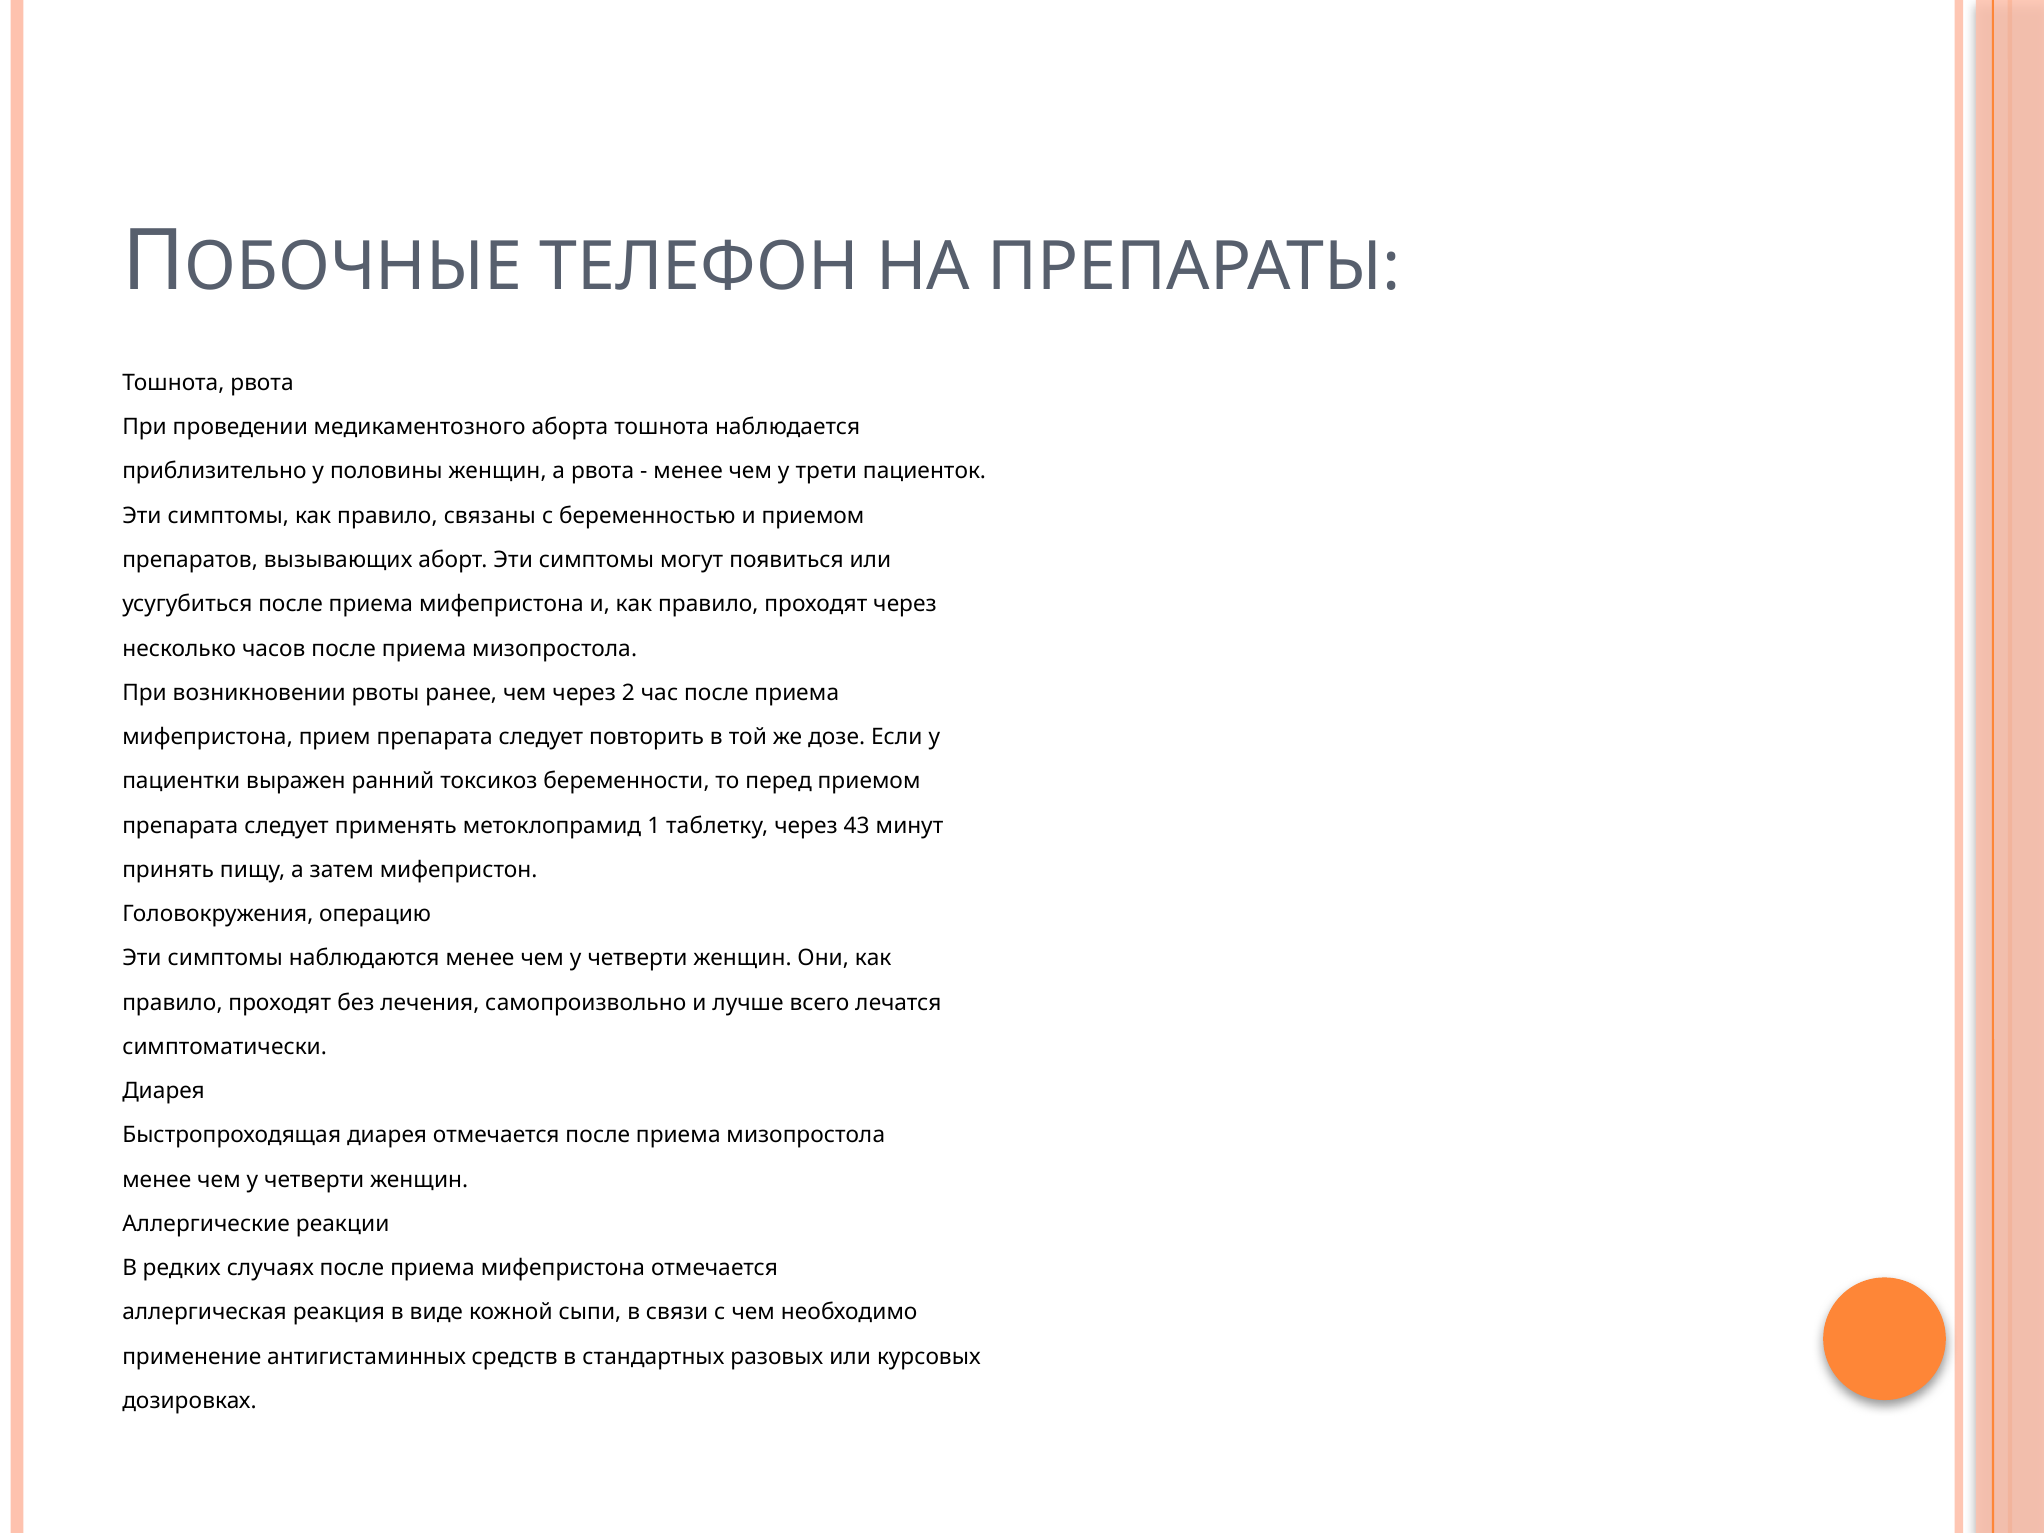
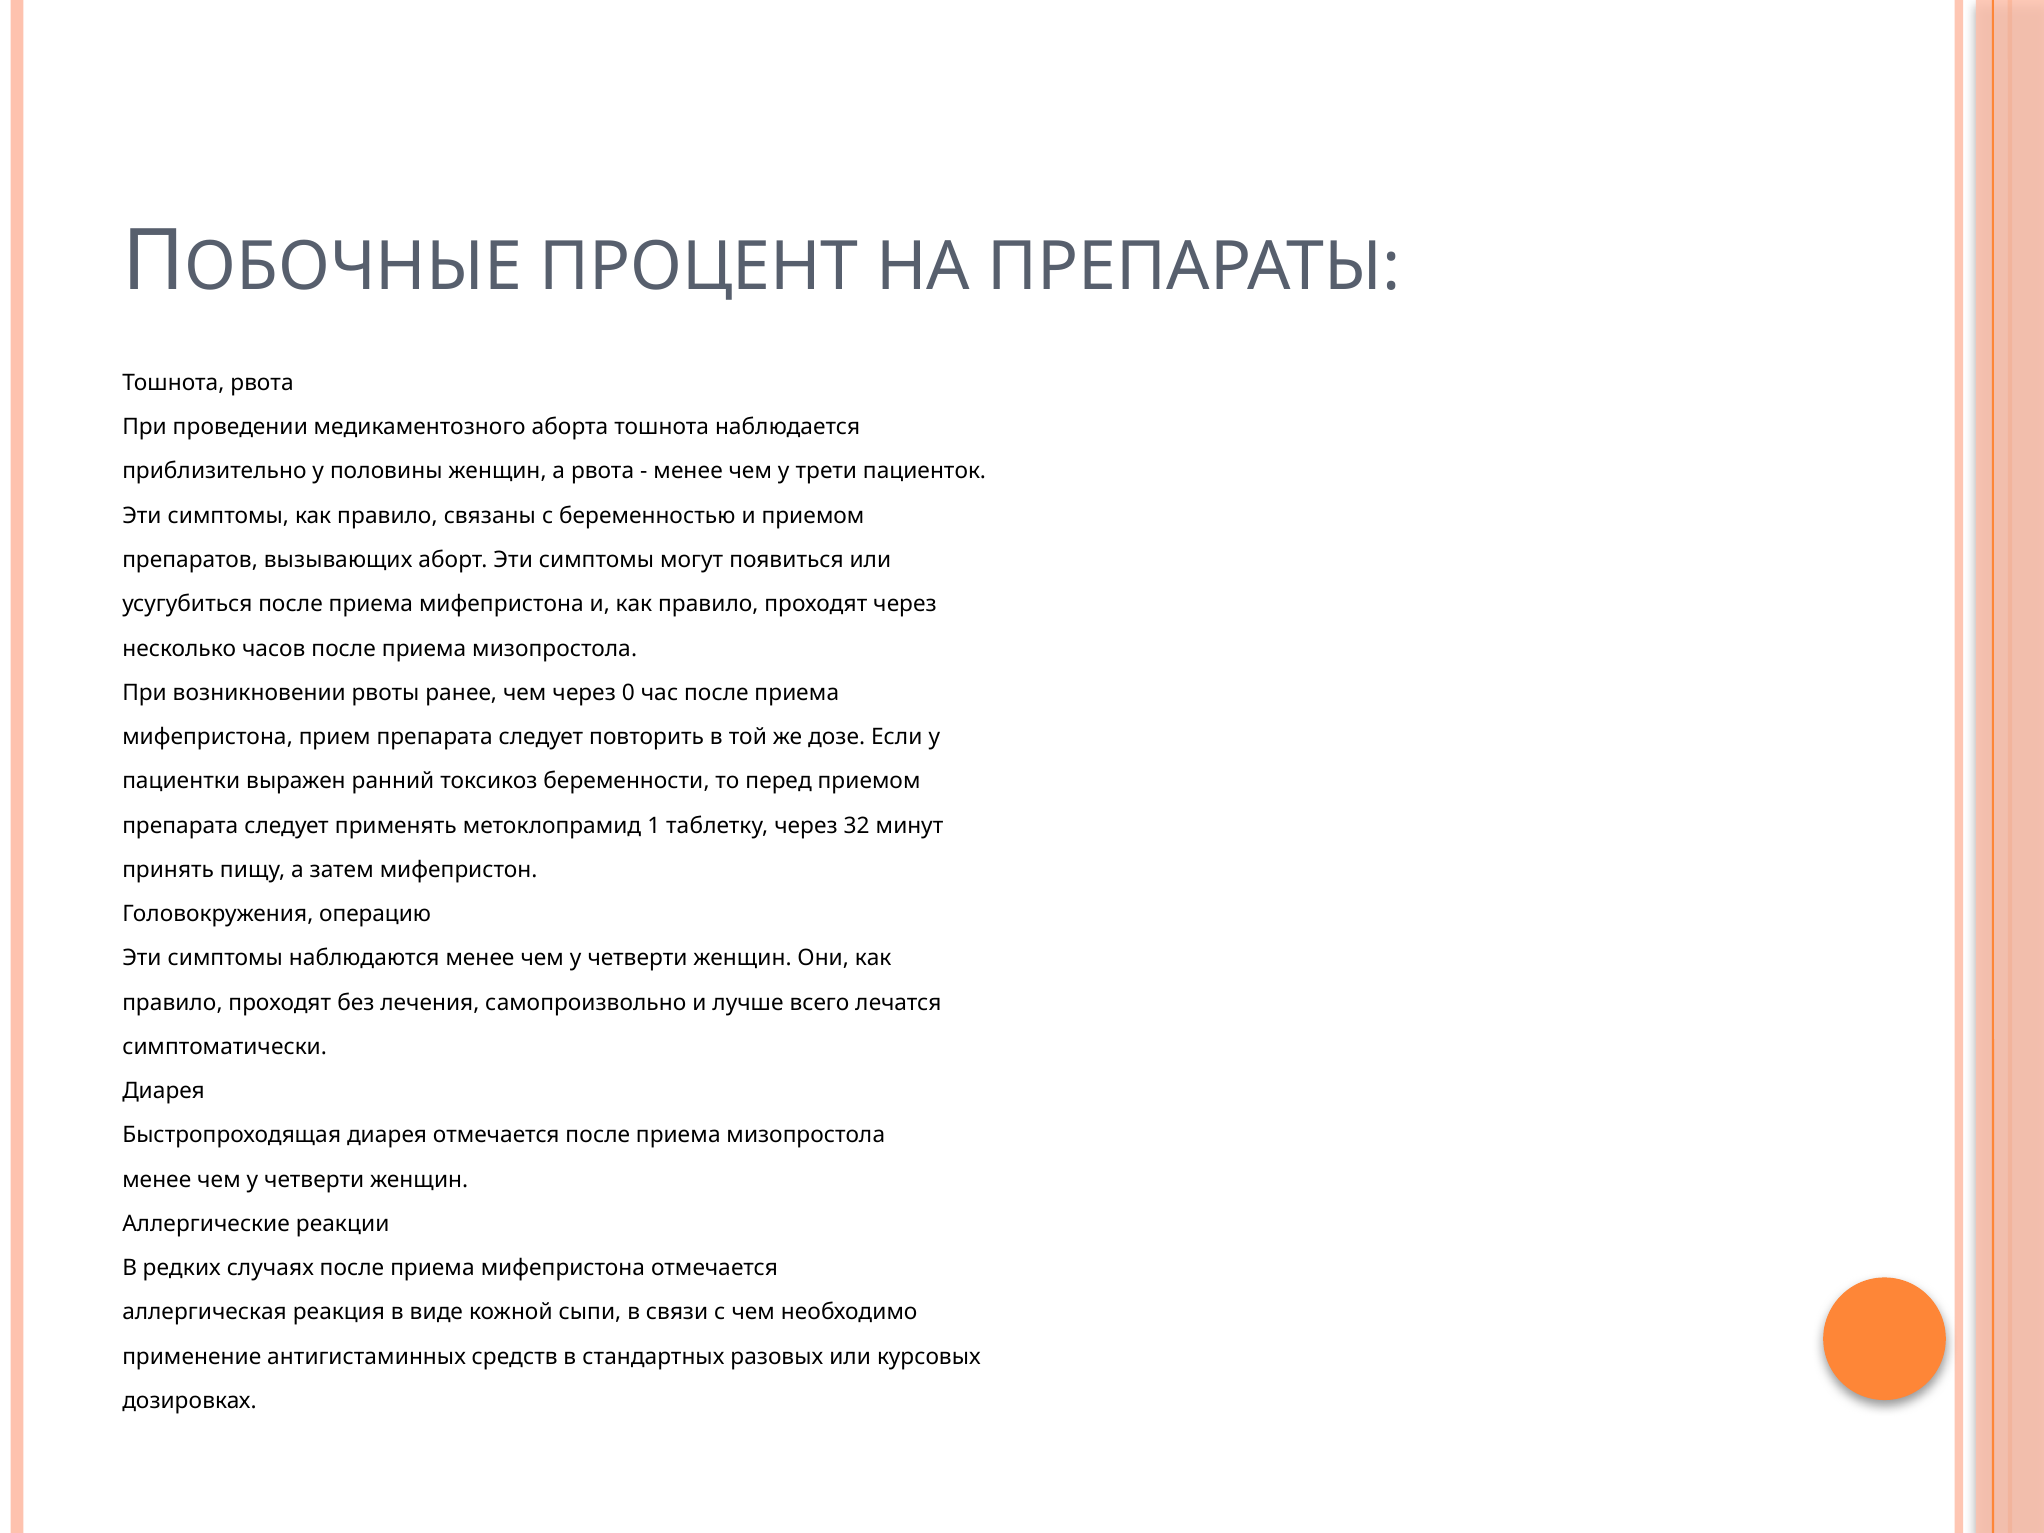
ТЕЛЕФОН: ТЕЛЕФОН -> ПРОЦЕНТ
2: 2 -> 0
43: 43 -> 32
